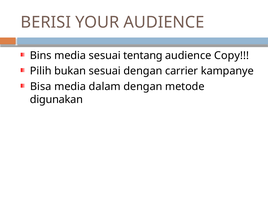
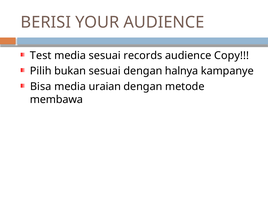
Bins: Bins -> Test
tentang: tentang -> records
carrier: carrier -> halnya
dalam: dalam -> uraian
digunakan: digunakan -> membawa
